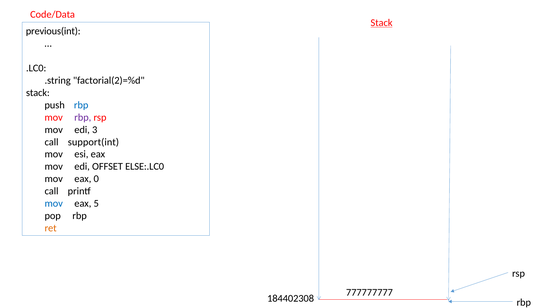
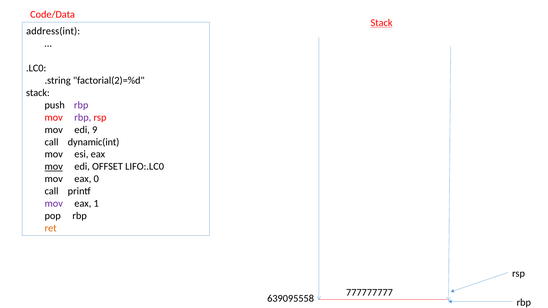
previous(int: previous(int -> address(int
rbp at (81, 105) colour: blue -> purple
3: 3 -> 9
support(int: support(int -> dynamic(int
mov at (54, 167) underline: none -> present
ELSE:.LC0: ELSE:.LC0 -> LIFO:.LC0
mov at (54, 204) colour: blue -> purple
5: 5 -> 1
184402308: 184402308 -> 639095558
